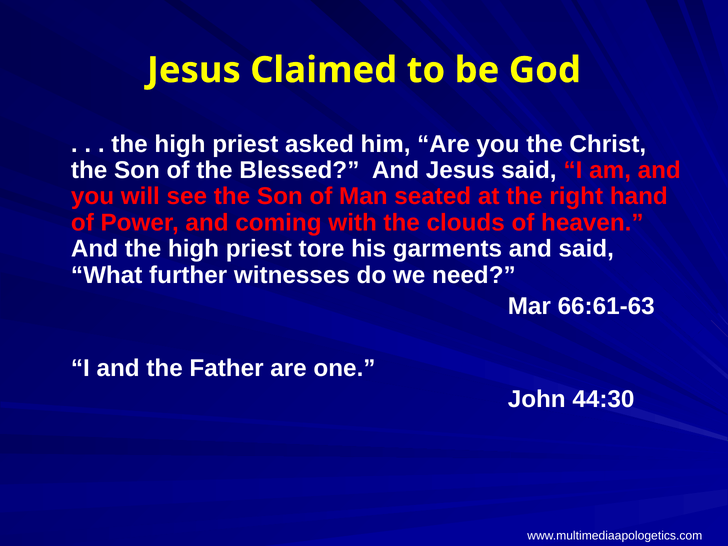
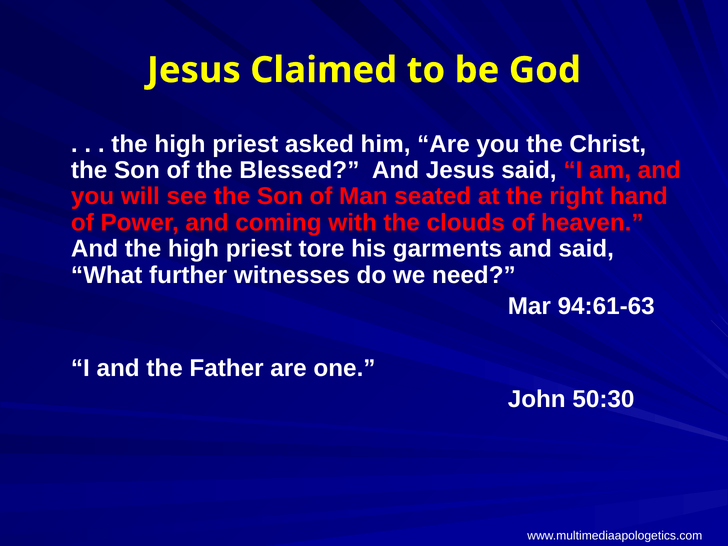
66:61-63: 66:61-63 -> 94:61-63
44:30: 44:30 -> 50:30
